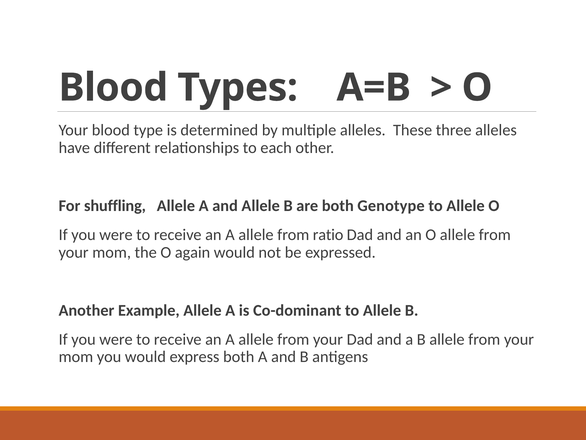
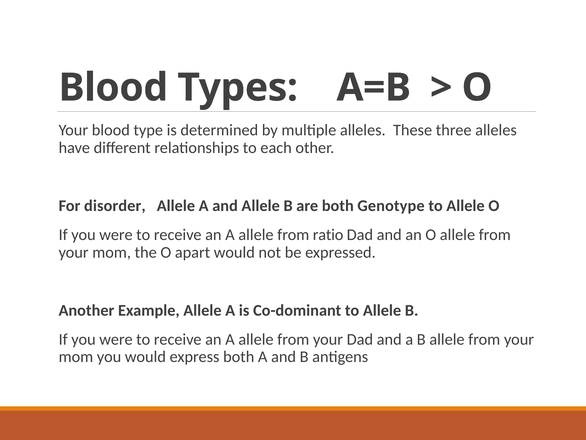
shuffling: shuffling -> disorder
again: again -> apart
